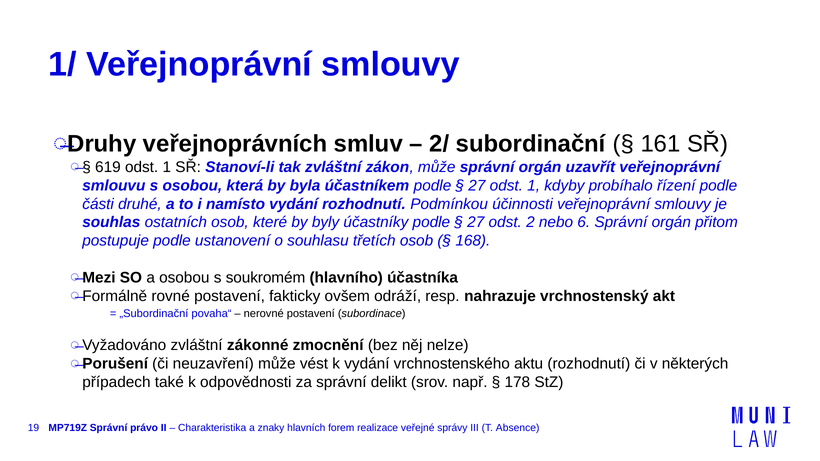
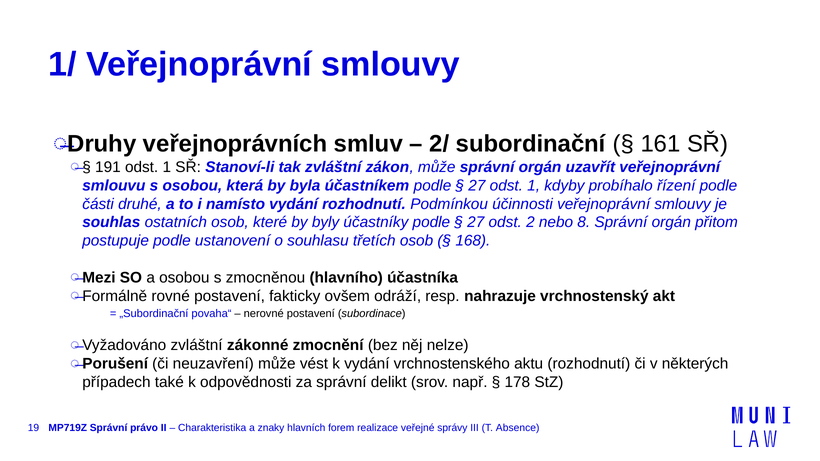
619: 619 -> 191
6: 6 -> 8
soukromém: soukromém -> zmocněnou
